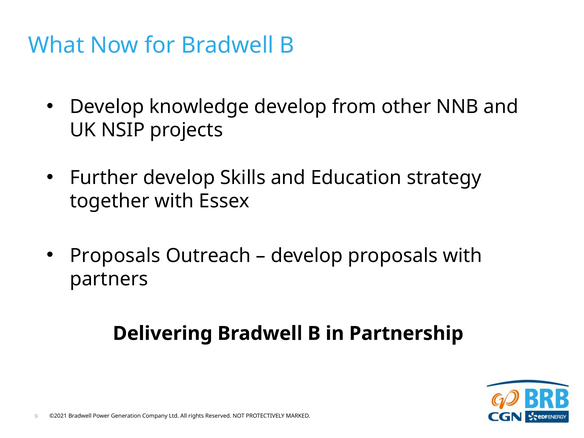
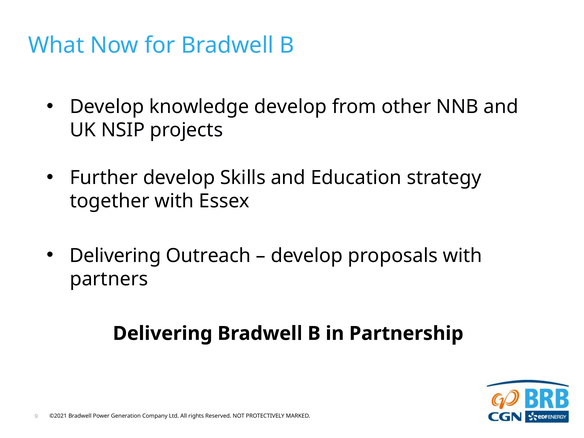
Proposals at (115, 256): Proposals -> Delivering
